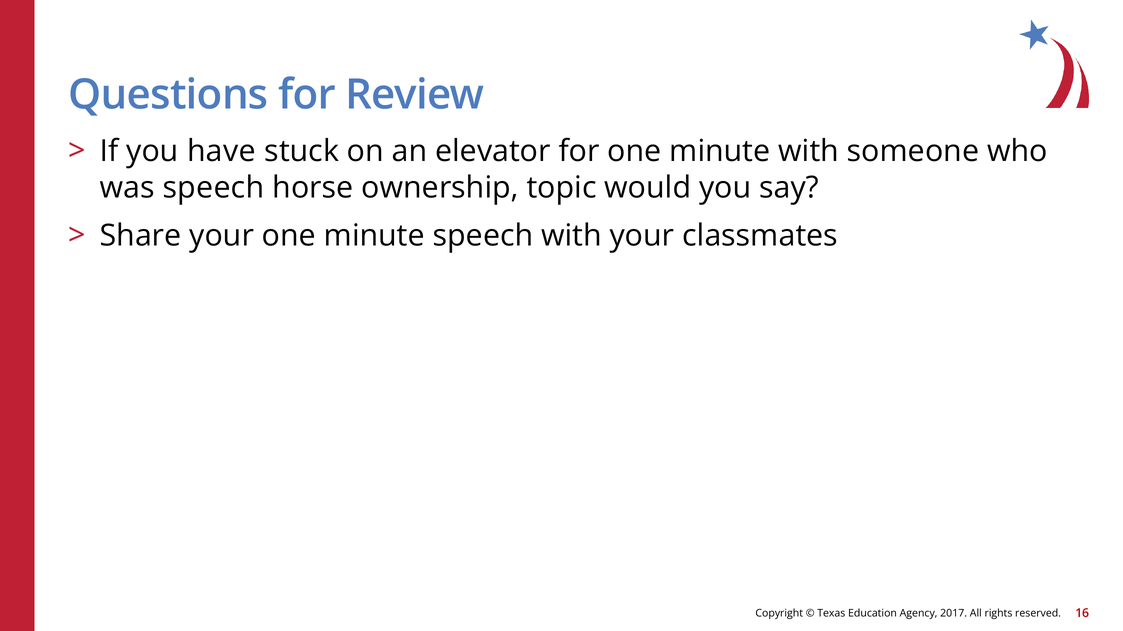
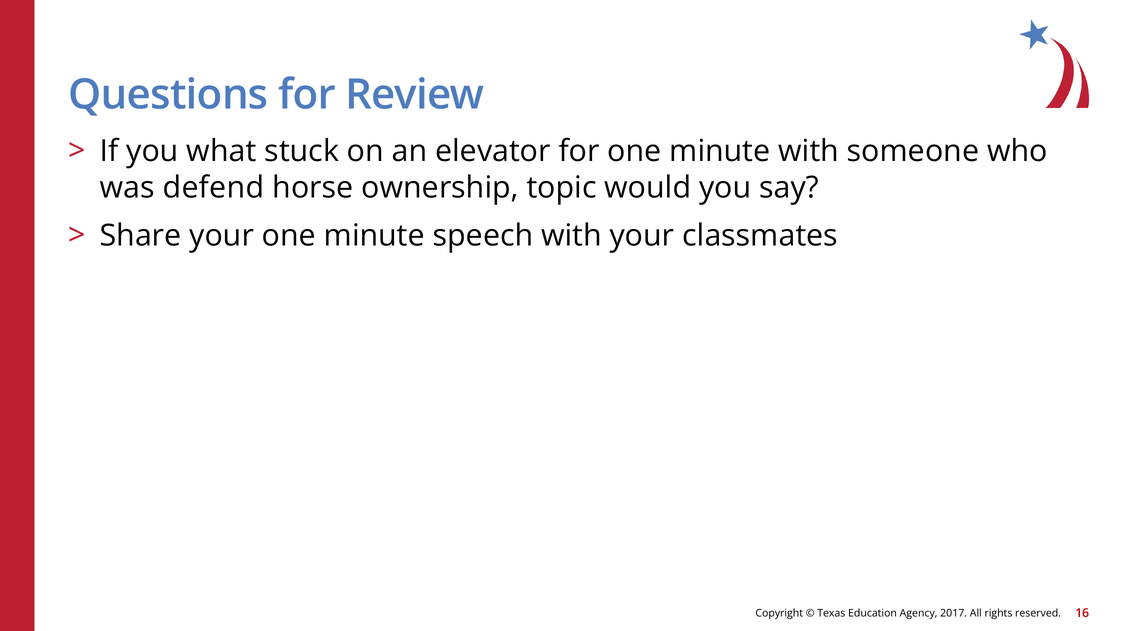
have: have -> what
was speech: speech -> defend
